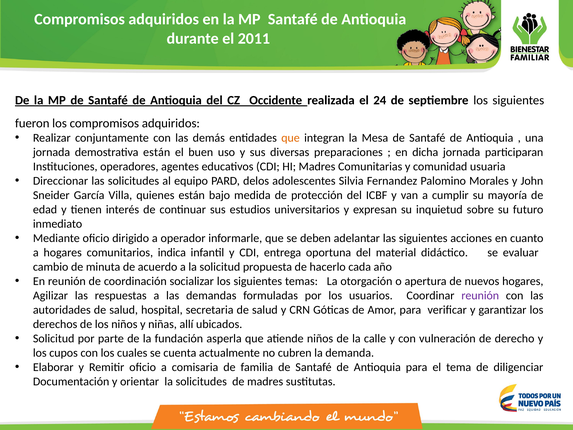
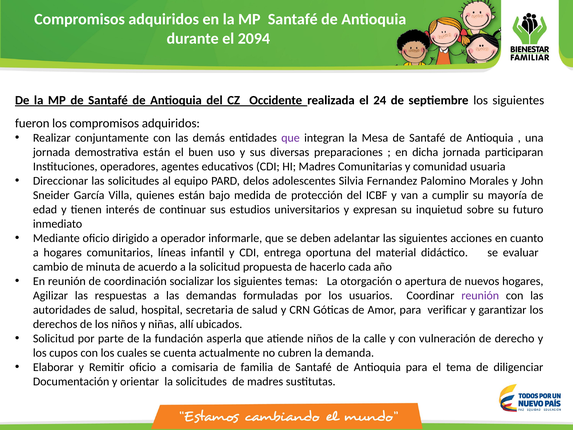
2011: 2011 -> 2094
que at (291, 138) colour: orange -> purple
indica: indica -> líneas
